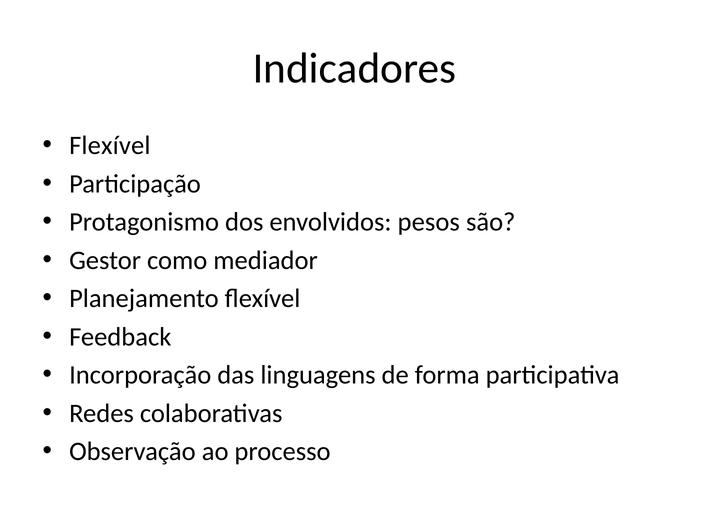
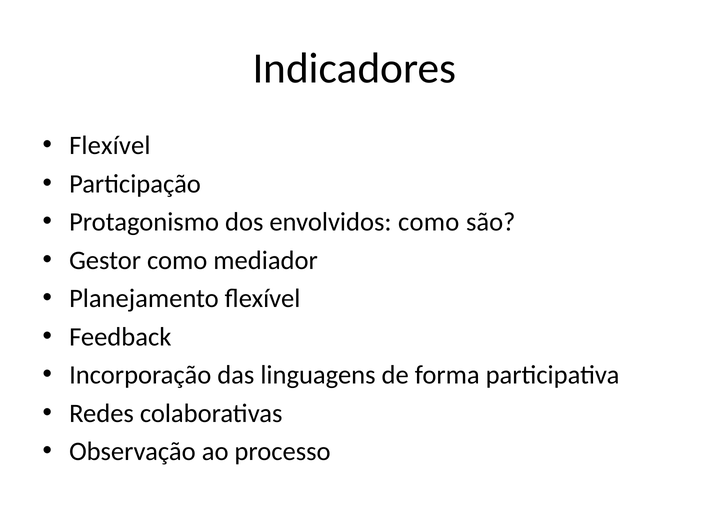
envolvidos pesos: pesos -> como
